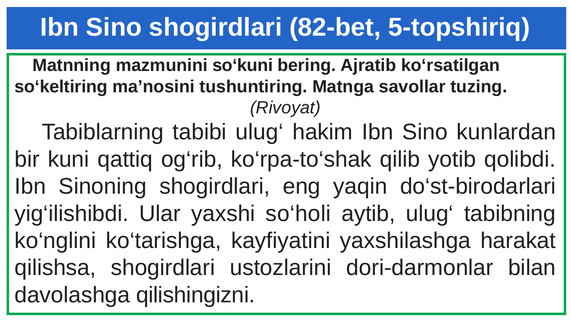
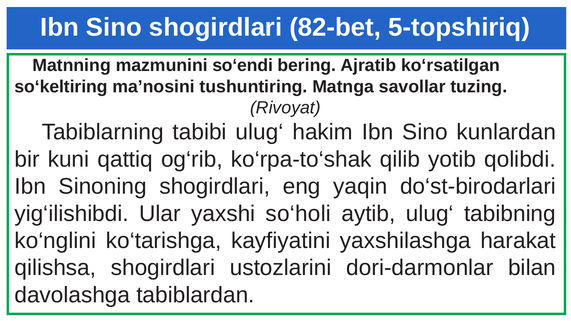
so‘kuni: so‘kuni -> so‘endi
qilishingizni: qilishingizni -> tabiblardan
